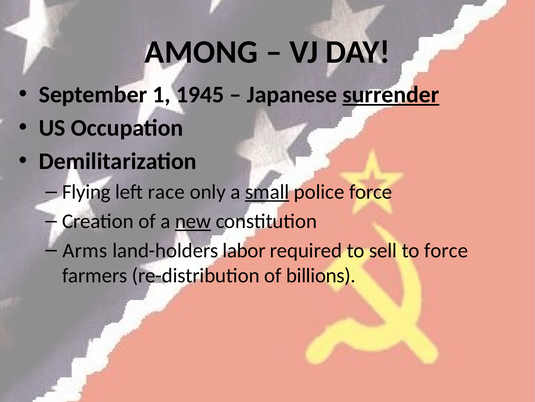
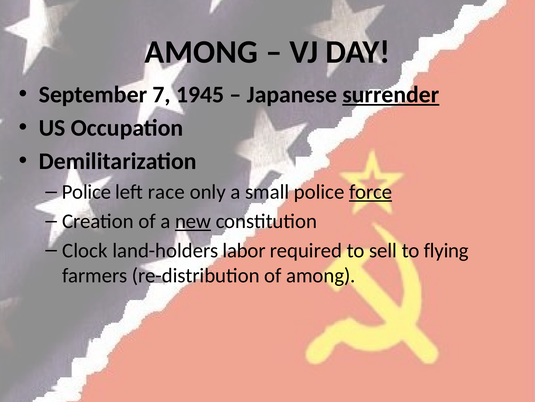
1: 1 -> 7
Flying at (86, 192): Flying -> Police
small underline: present -> none
force at (371, 192) underline: none -> present
Arms: Arms -> Clock
to force: force -> flying
of billions: billions -> among
